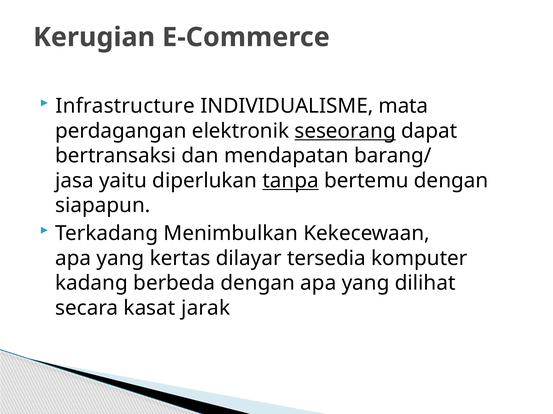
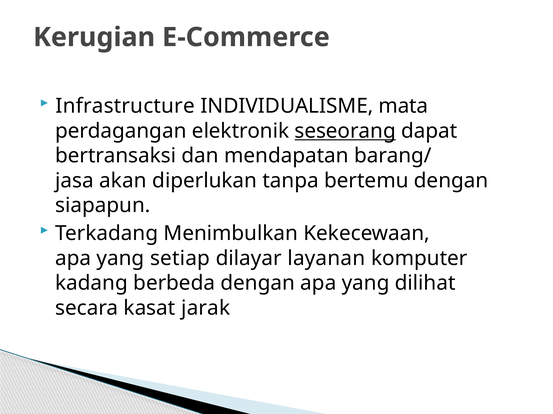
yaitu: yaitu -> akan
tanpa underline: present -> none
kertas: kertas -> setiap
tersedia: tersedia -> layanan
